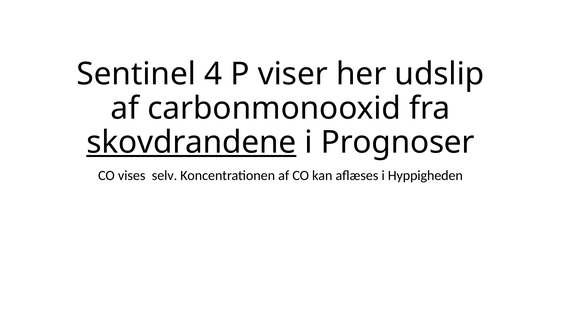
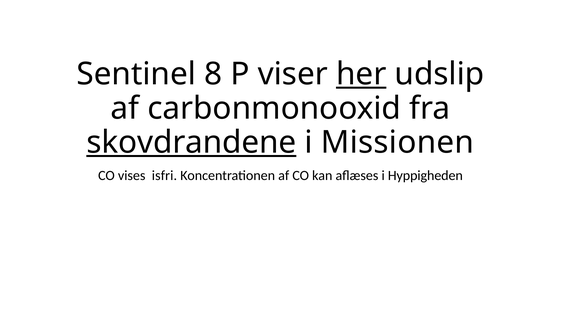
4: 4 -> 8
her underline: none -> present
Prognoser: Prognoser -> Missionen
selv: selv -> isfri
